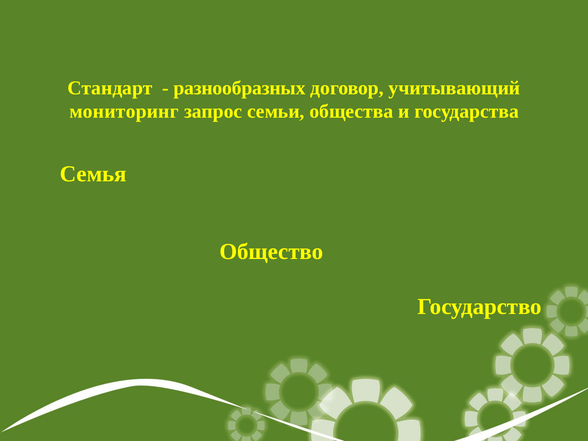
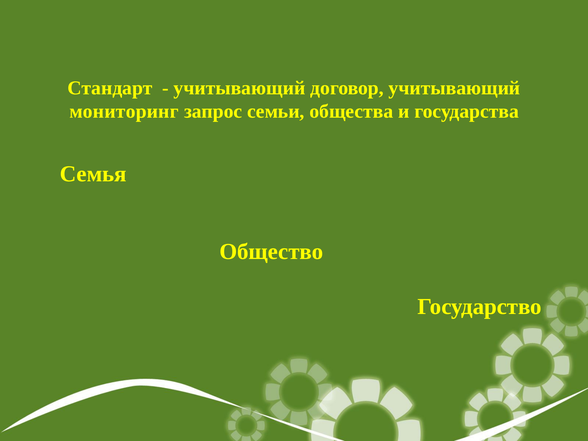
разнообразных at (240, 88): разнообразных -> учитывающий
